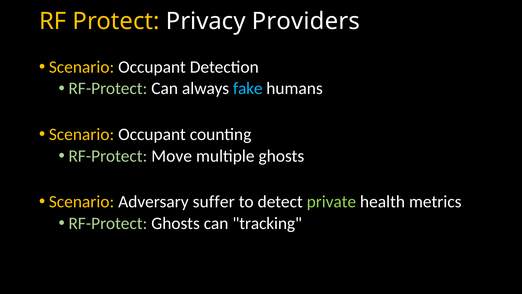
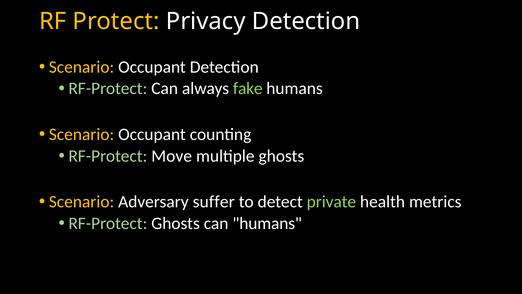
Privacy Providers: Providers -> Detection
fake colour: light blue -> light green
can tracking: tracking -> humans
